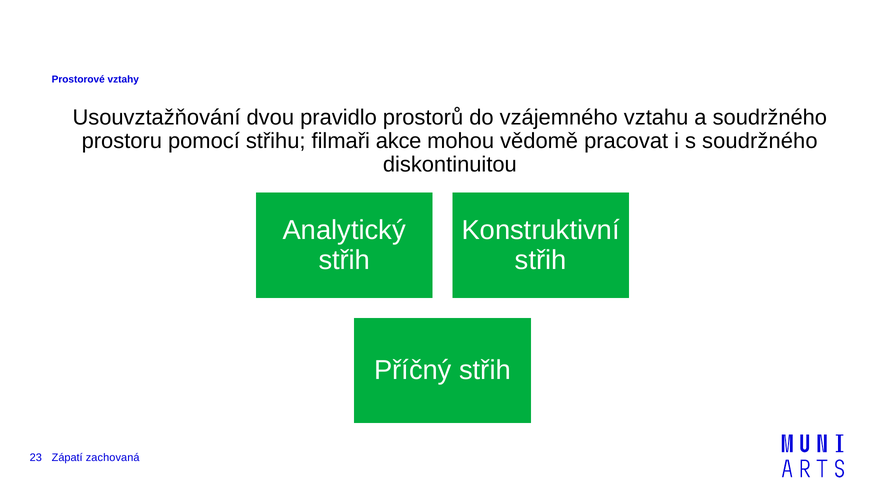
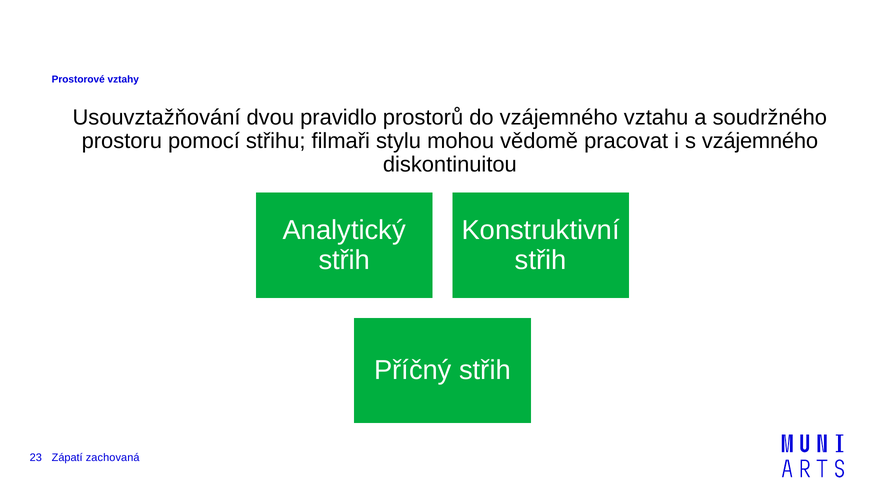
akce: akce -> stylu
s soudržného: soudržného -> vzájemného
